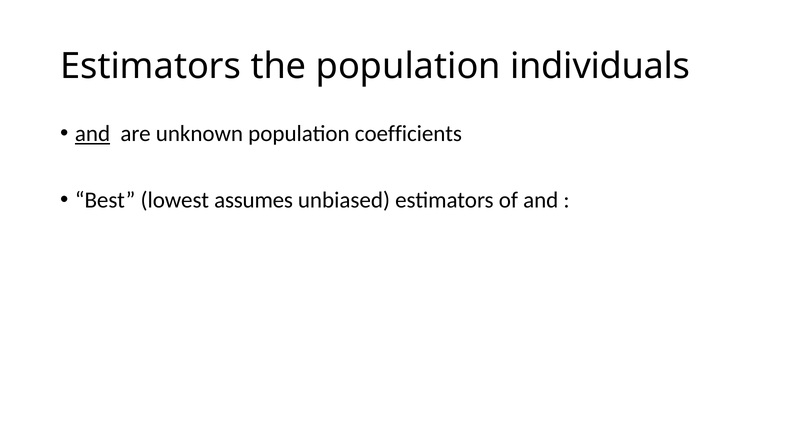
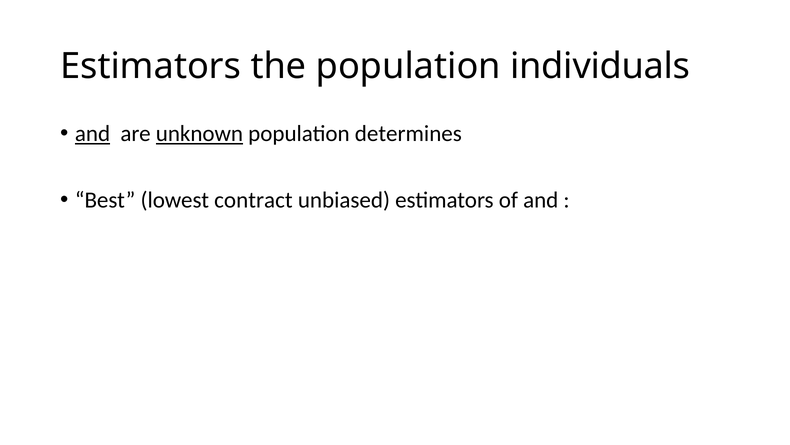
unknown underline: none -> present
coefficients: coefficients -> determines
assumes: assumes -> contract
